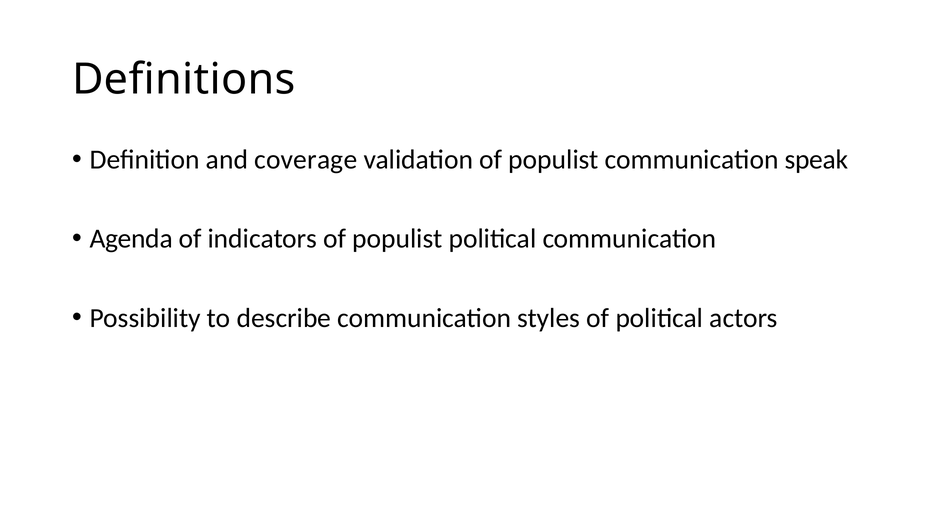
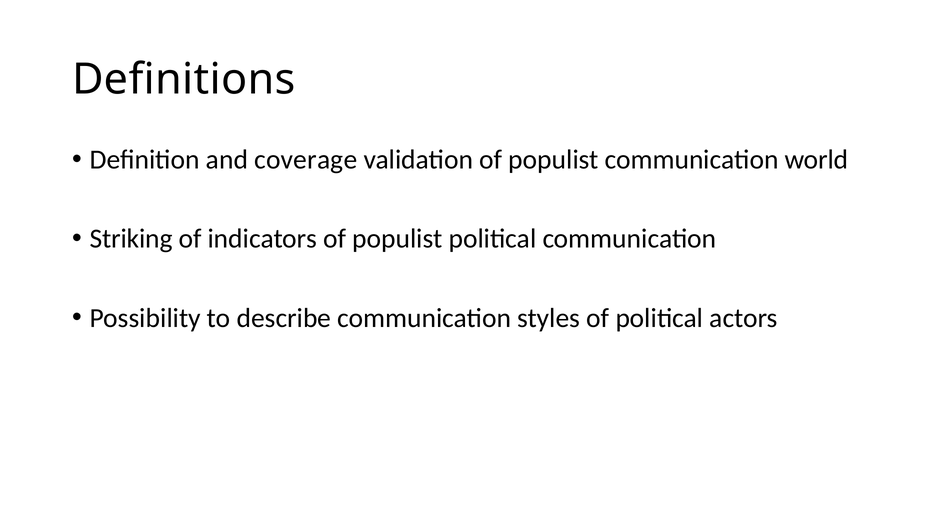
speak: speak -> world
Agenda: Agenda -> Striking
